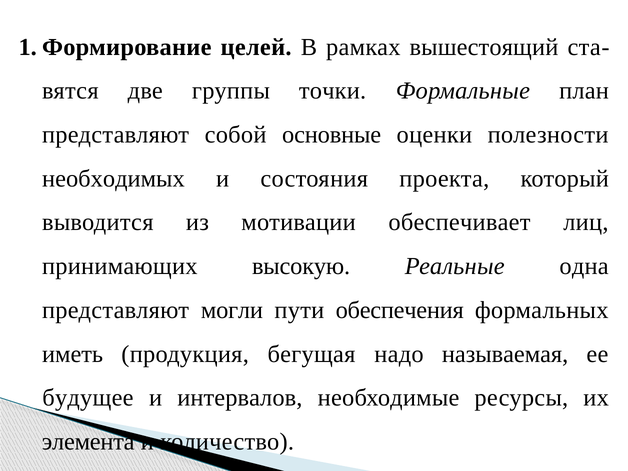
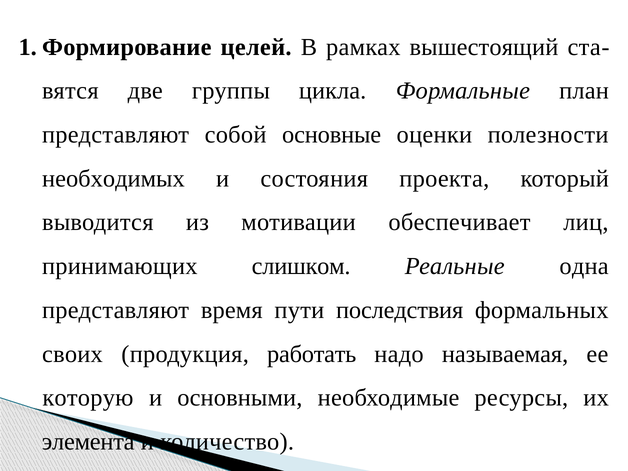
точки: точки -> цикла
высокую: высокую -> слишком
могли: могли -> время
обеспечения: обеспечения -> последствия
иметь: иметь -> своих
бегущая: бегущая -> работать
будущее: будущее -> которую
интервалов: интервалов -> основными
